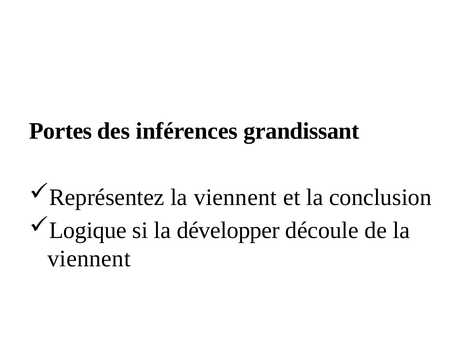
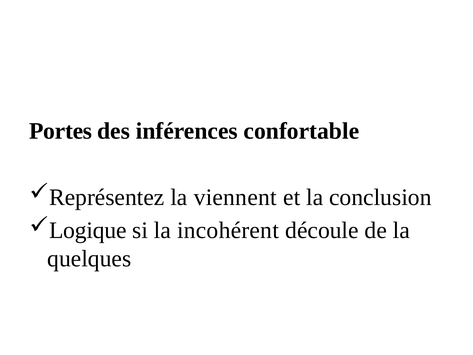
grandissant: grandissant -> confortable
développer: développer -> incohérent
viennent at (89, 259): viennent -> quelques
